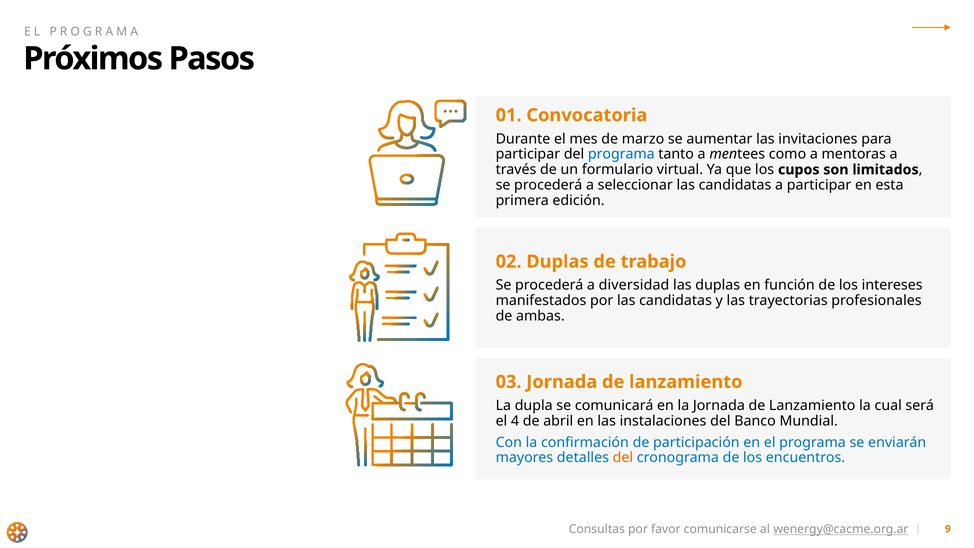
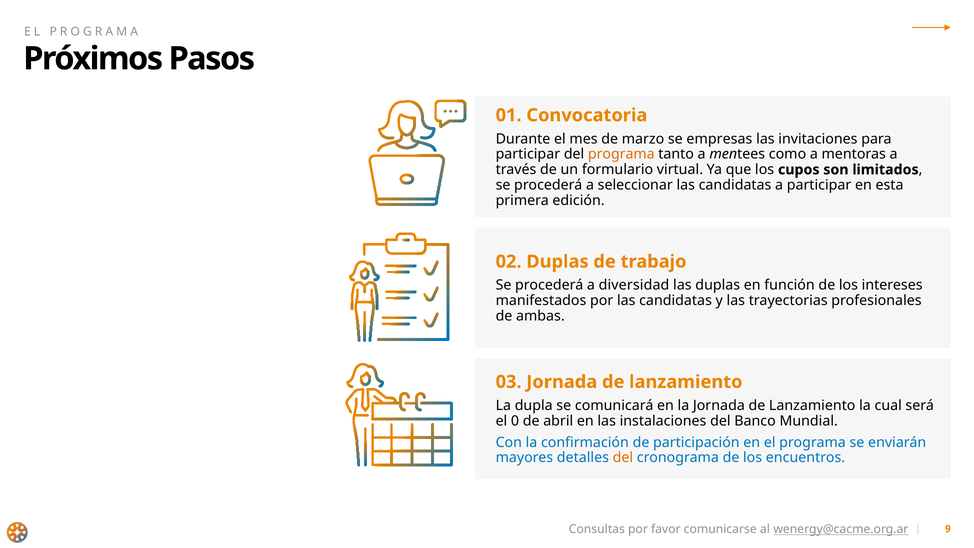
aumentar: aumentar -> empresas
programa at (621, 154) colour: blue -> orange
4: 4 -> 0
